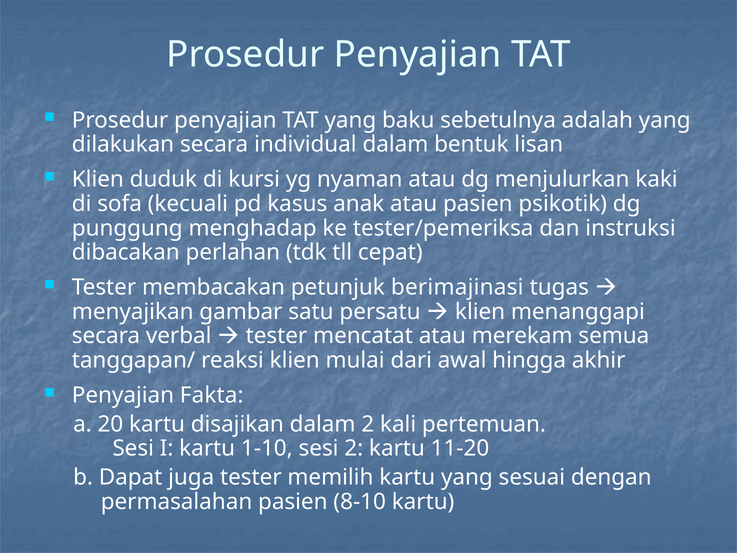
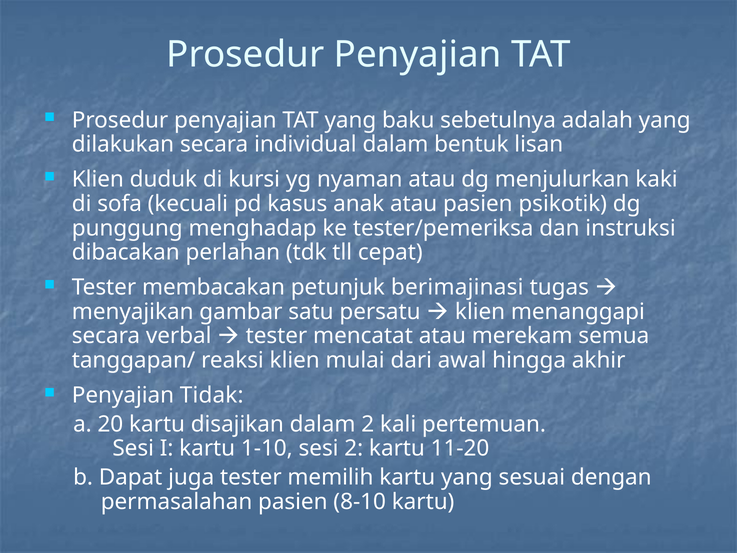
Fakta: Fakta -> Tidak
